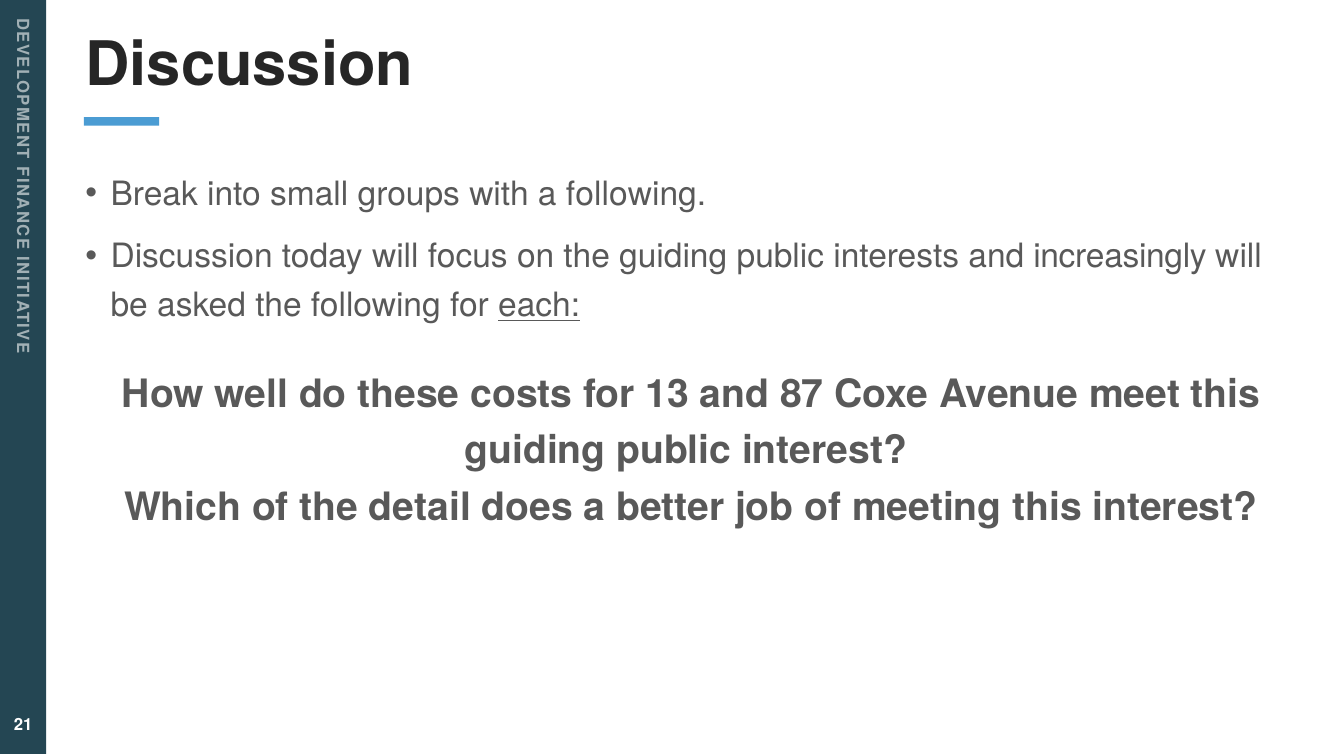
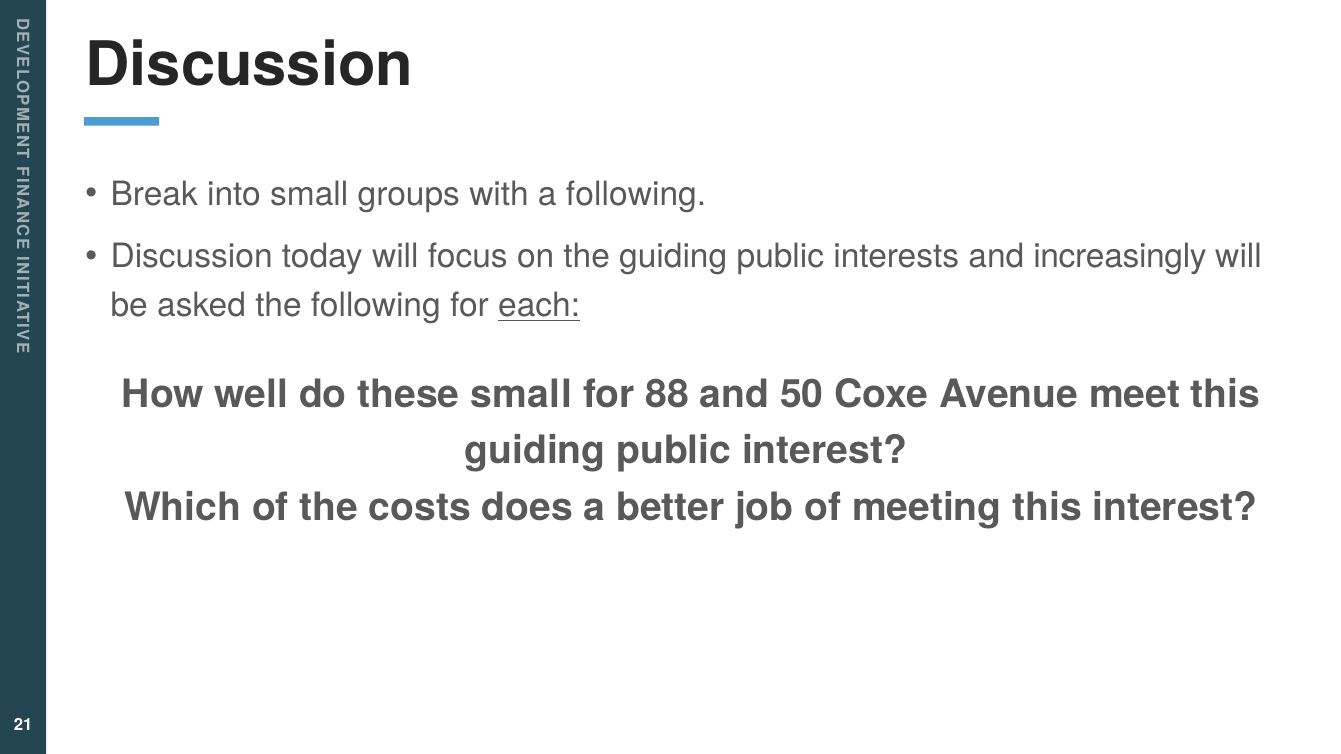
these costs: costs -> small
13: 13 -> 88
87: 87 -> 50
detail: detail -> costs
